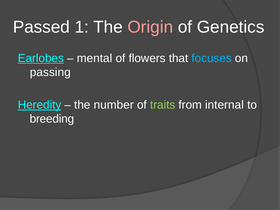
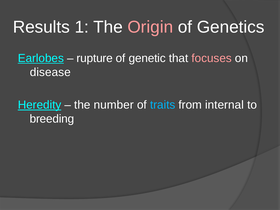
Passed: Passed -> Results
mental: mental -> rupture
flowers: flowers -> genetic
focuses colour: light blue -> pink
passing: passing -> disease
traits colour: light green -> light blue
